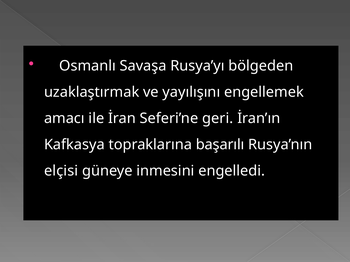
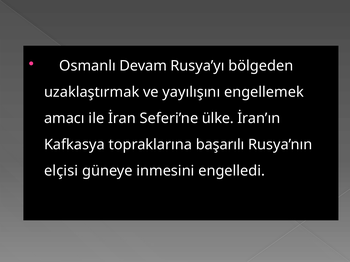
Savaşa: Savaşa -> Devam
geri: geri -> ülke
